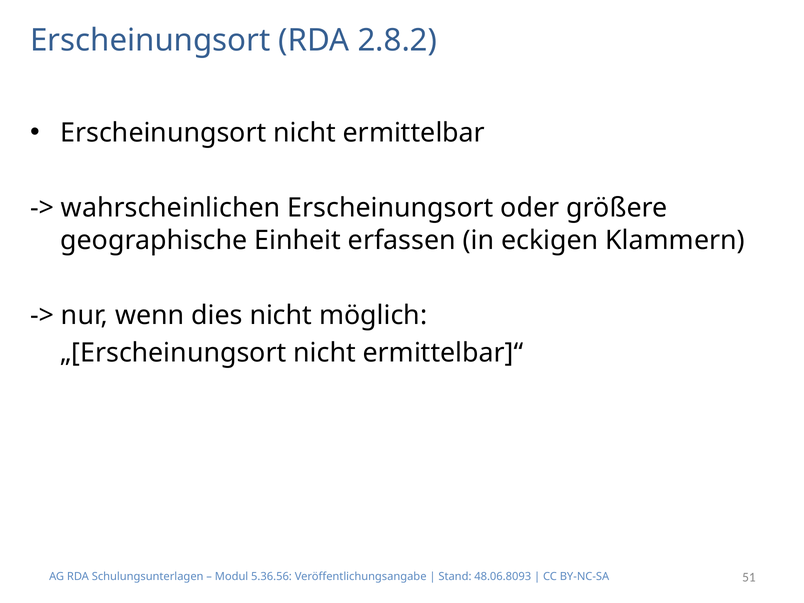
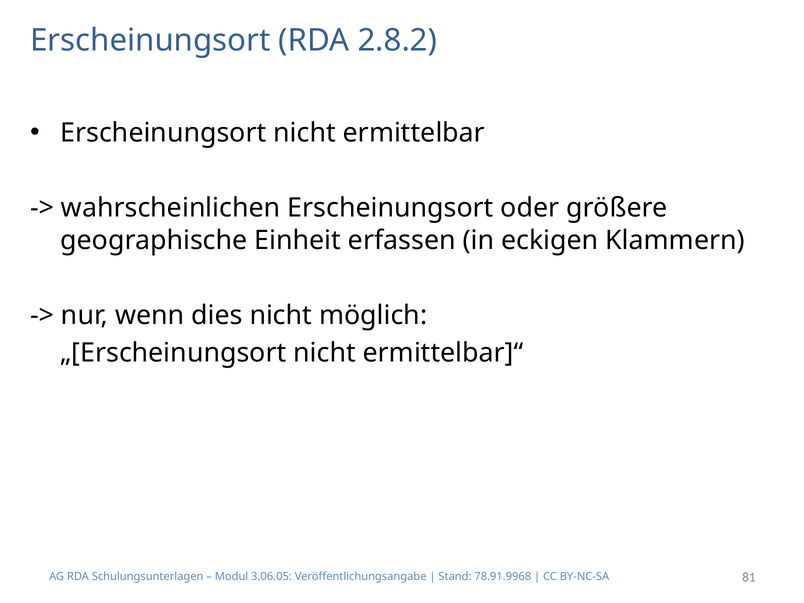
5.36.56: 5.36.56 -> 3.06.05
48.06.8093: 48.06.8093 -> 78.91.9968
51: 51 -> 81
